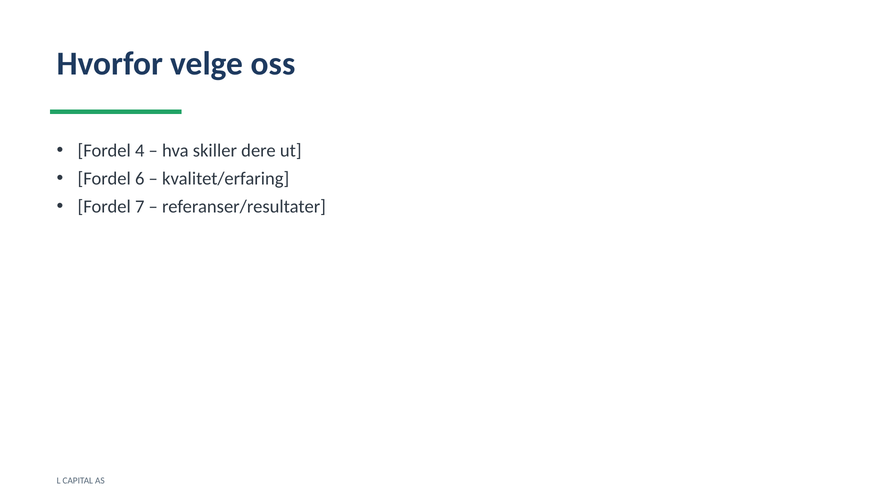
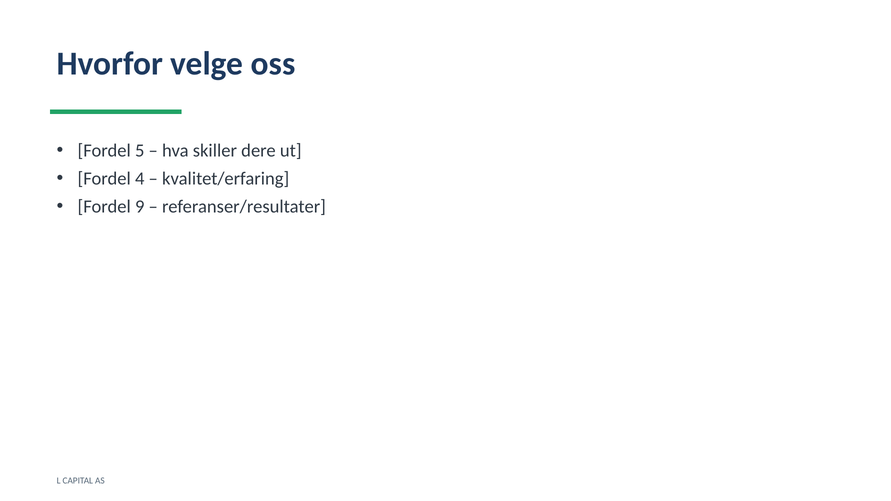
4: 4 -> 5
6: 6 -> 4
7: 7 -> 9
